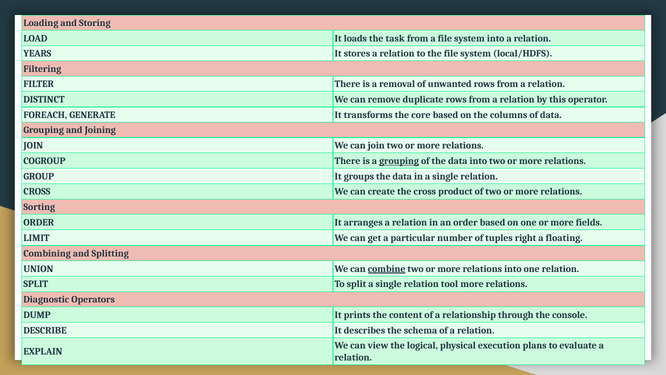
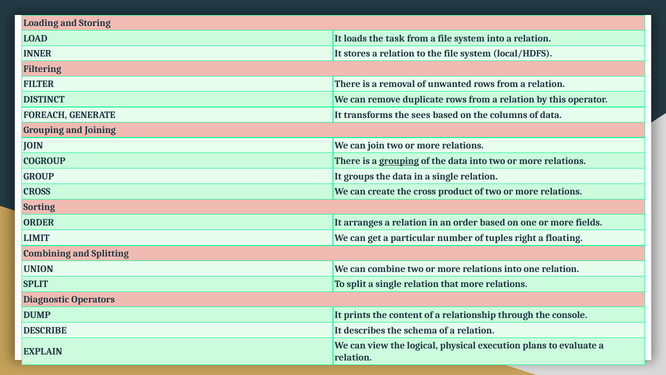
YEARS: YEARS -> INNER
core: core -> sees
combine underline: present -> none
tool: tool -> that
